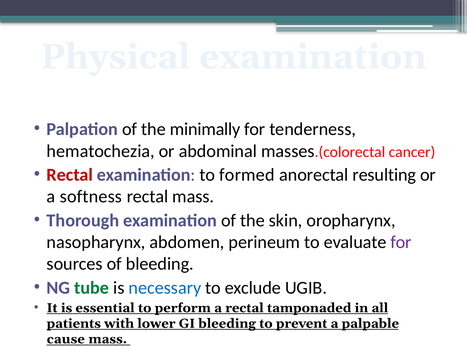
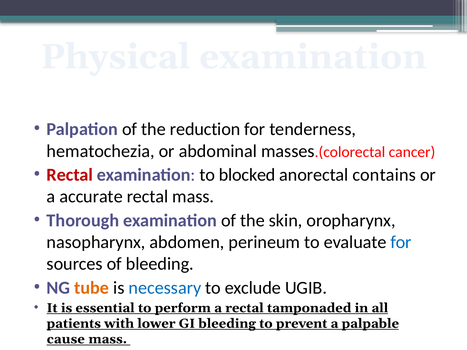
minimally: minimally -> reduction
formed: formed -> blocked
resulting: resulting -> contains
softness: softness -> accurate
for at (401, 242) colour: purple -> blue
tube colour: green -> orange
